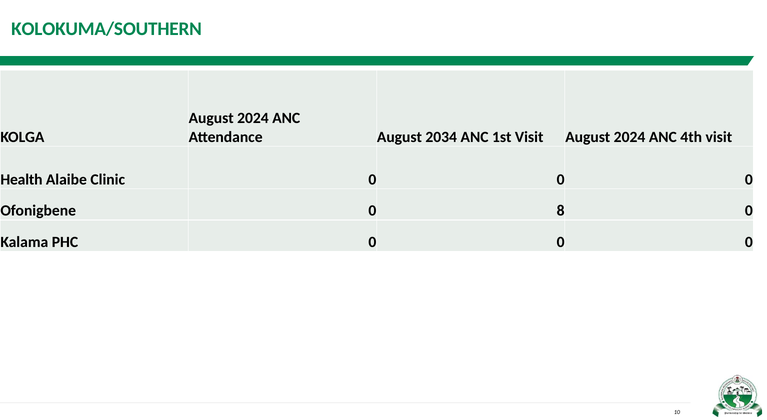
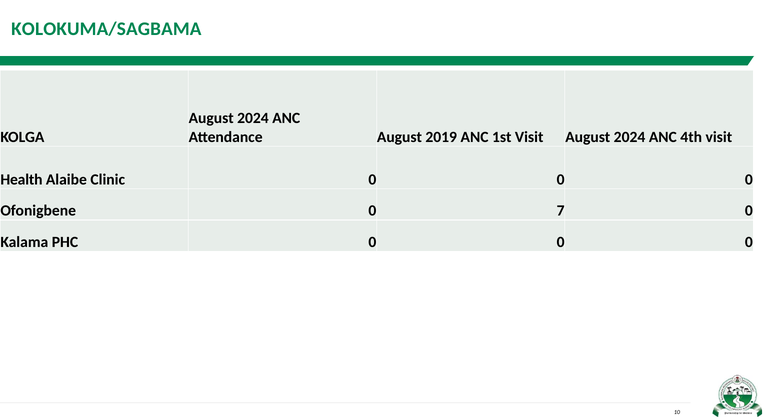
KOLOKUMA/SOUTHERN: KOLOKUMA/SOUTHERN -> KOLOKUMA/SAGBAMA
2034: 2034 -> 2019
8: 8 -> 7
